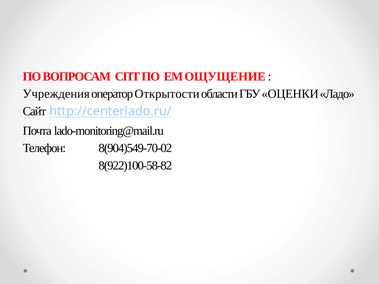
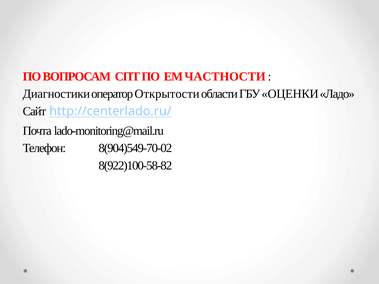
ОЩУЩЕНИЕ: ОЩУЩЕНИЕ -> ЧАСТНОСТИ
Учреждения: Учреждения -> Диагностики
